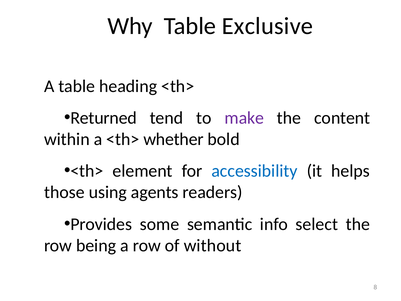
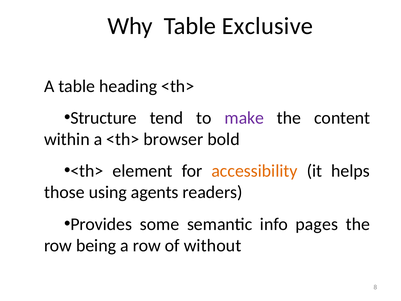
Returned: Returned -> Structure
whether: whether -> browser
accessibility colour: blue -> orange
select: select -> pages
